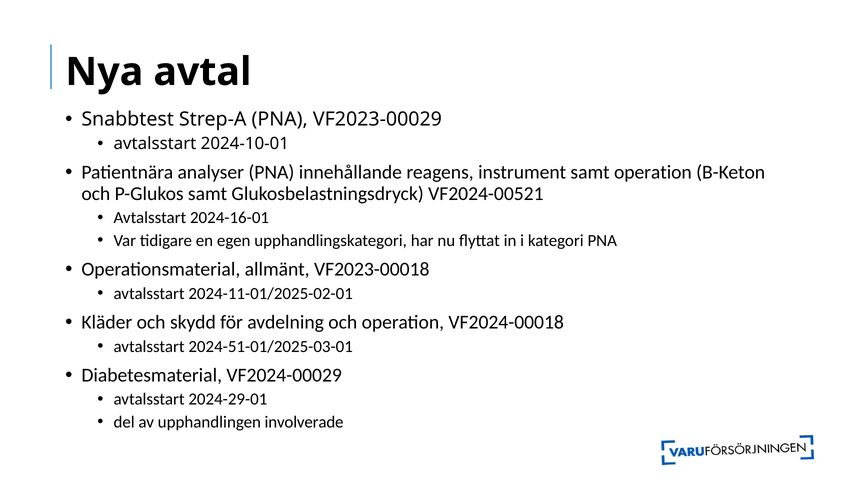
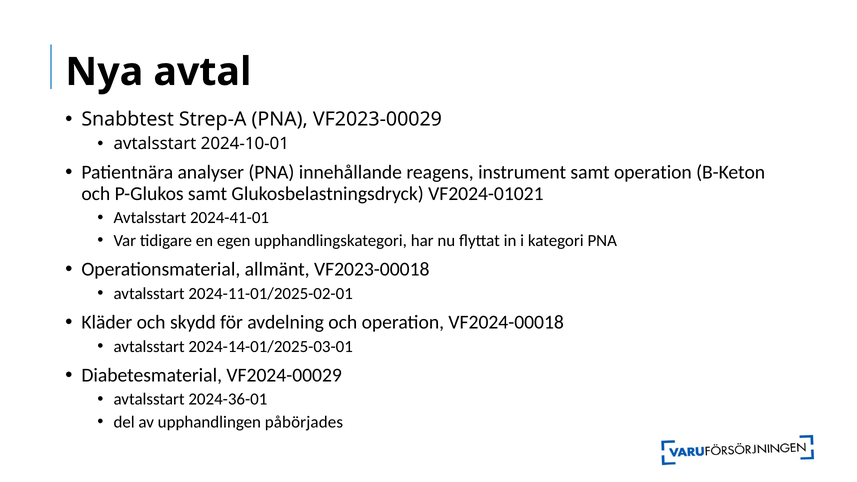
VF2024-00521: VF2024-00521 -> VF2024-01021
2024-16-01: 2024-16-01 -> 2024-41-01
2024-51-01/2025-03-01: 2024-51-01/2025-03-01 -> 2024-14-01/2025-03-01
2024-29-01: 2024-29-01 -> 2024-36-01
involverade: involverade -> påbörjades
